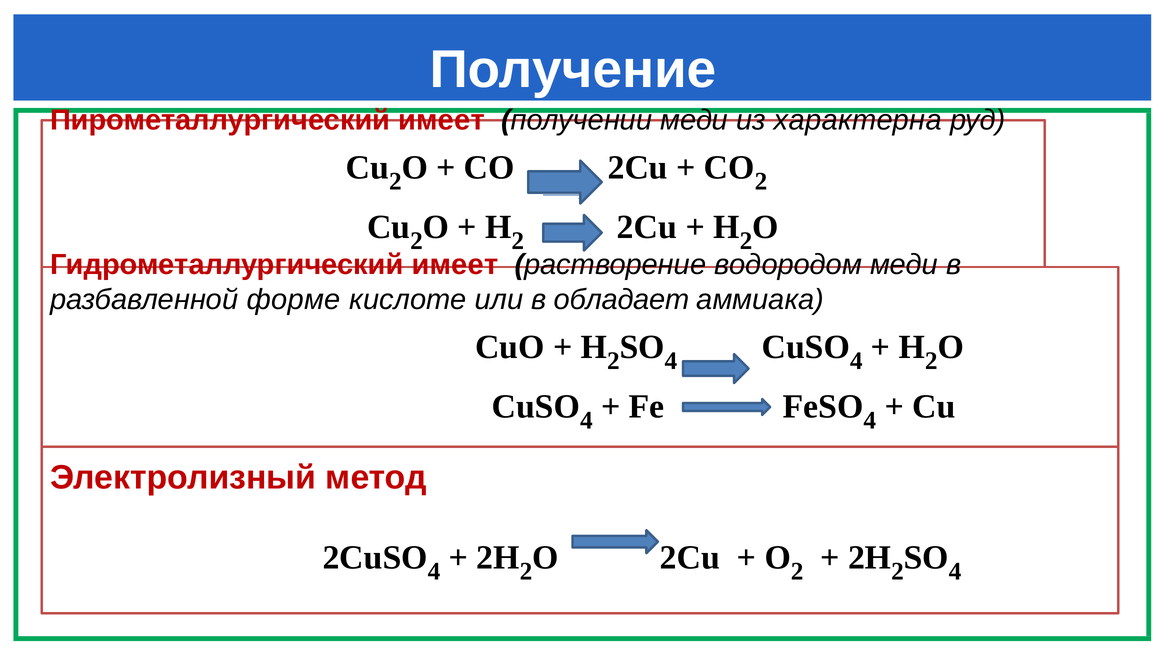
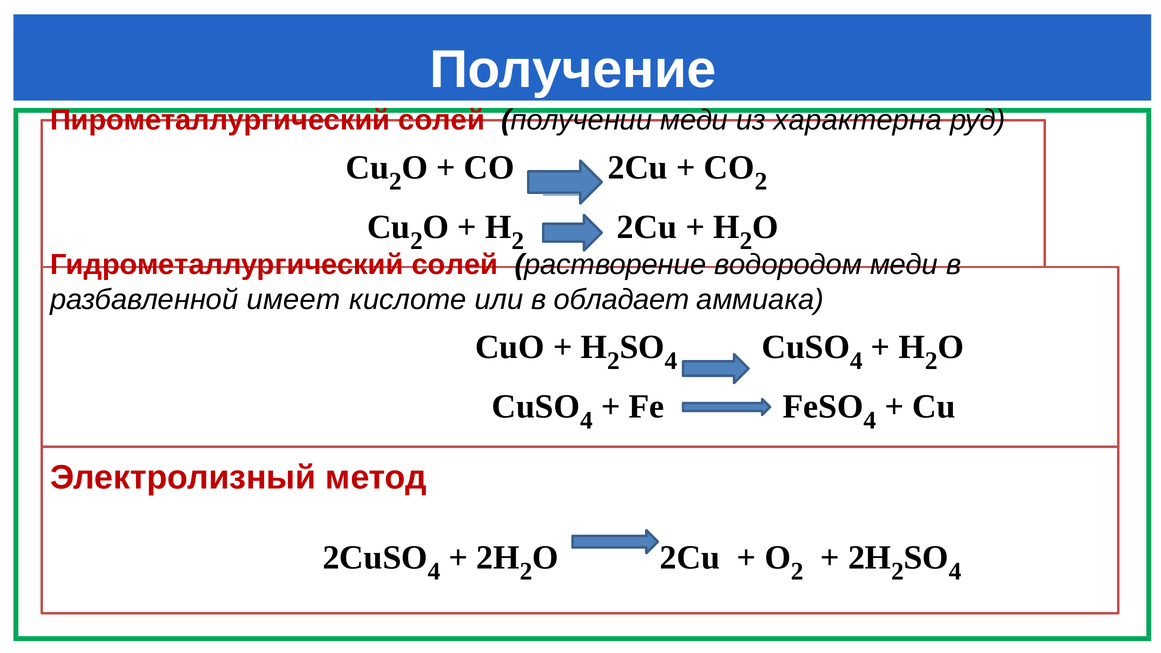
Пирометаллургический имеет: имеет -> солей
Гидрометаллургический имеет: имеет -> солей
форме: форме -> имеет
